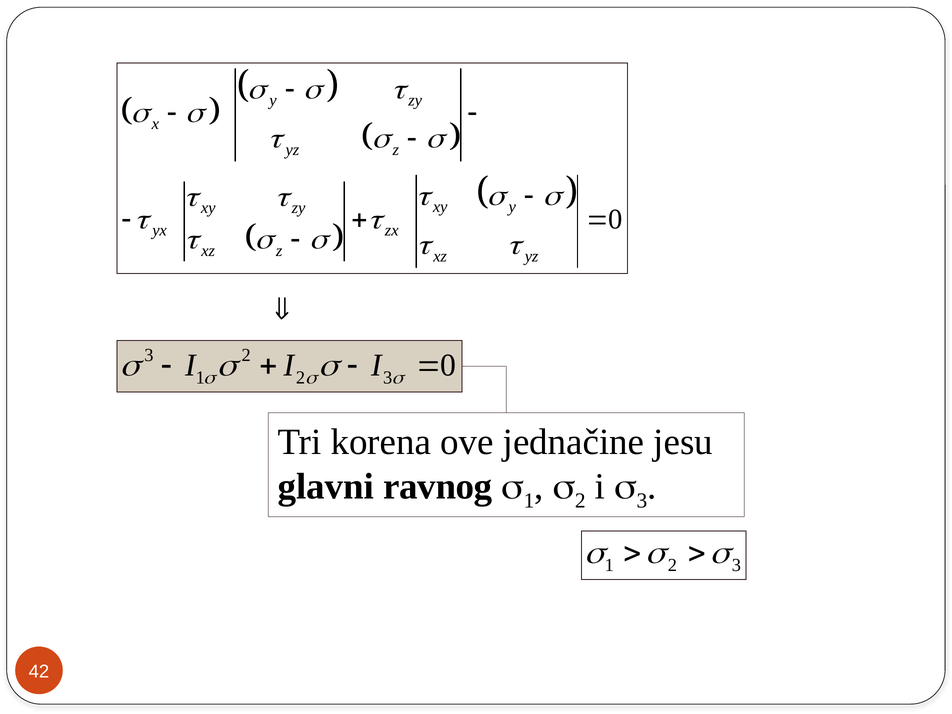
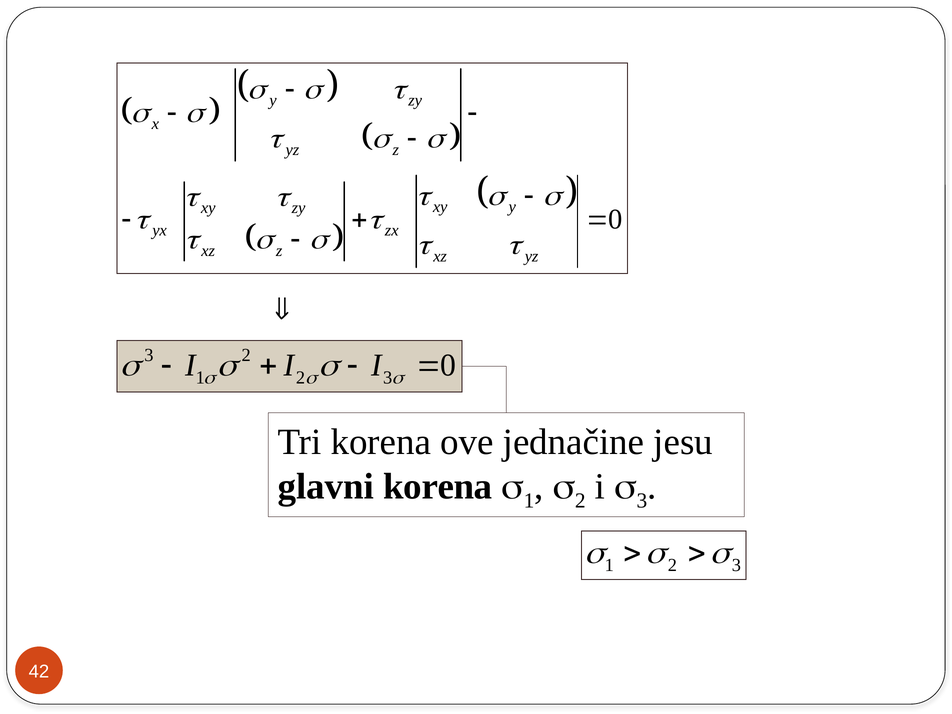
glavni ravnog: ravnog -> korena
